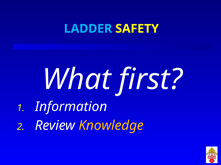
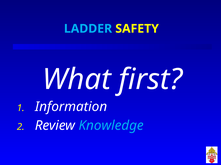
Knowledge colour: yellow -> light blue
